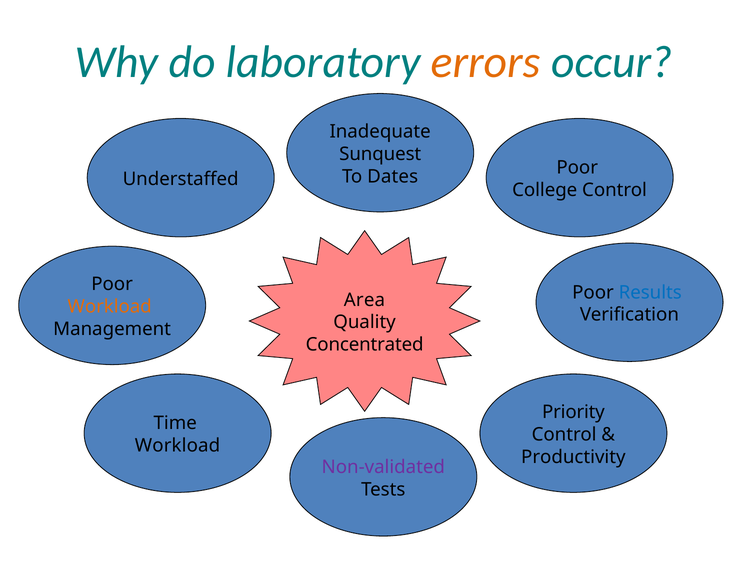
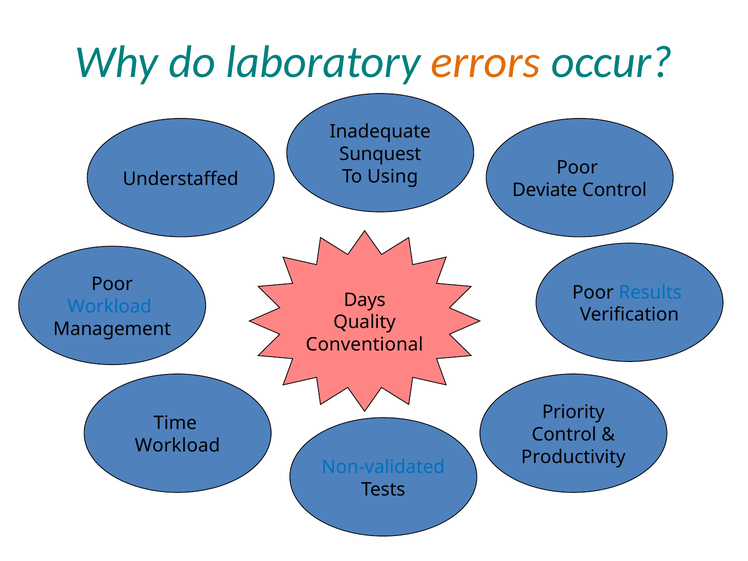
Dates: Dates -> Using
College: College -> Deviate
Area: Area -> Days
Workload at (110, 307) colour: orange -> blue
Concentrated: Concentrated -> Conventional
Non-validated colour: purple -> blue
